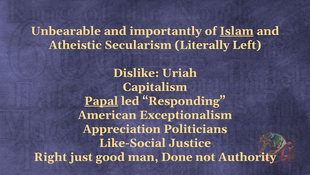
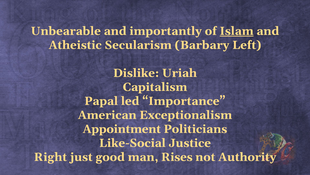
Literally: Literally -> Barbary
Papal underline: present -> none
Responding: Responding -> Importance
Appreciation: Appreciation -> Appointment
Done: Done -> Rises
